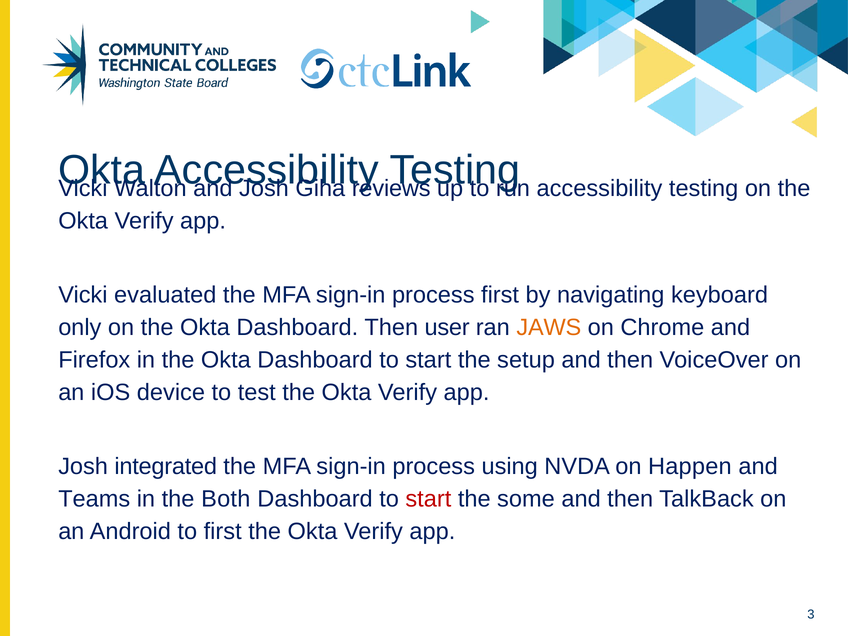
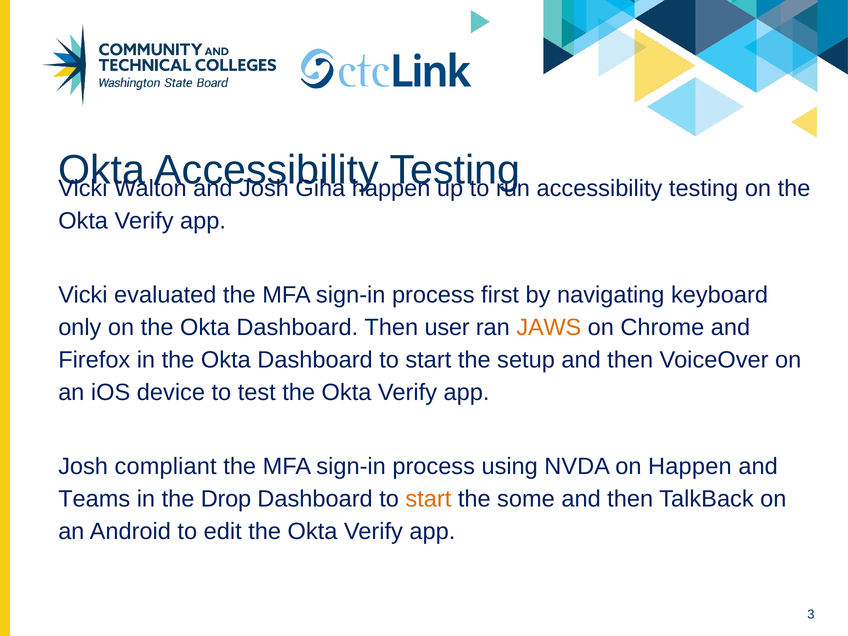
reviews at (391, 189): reviews -> happen
integrated: integrated -> compliant
Both: Both -> Drop
start at (428, 499) colour: red -> orange
to first: first -> edit
